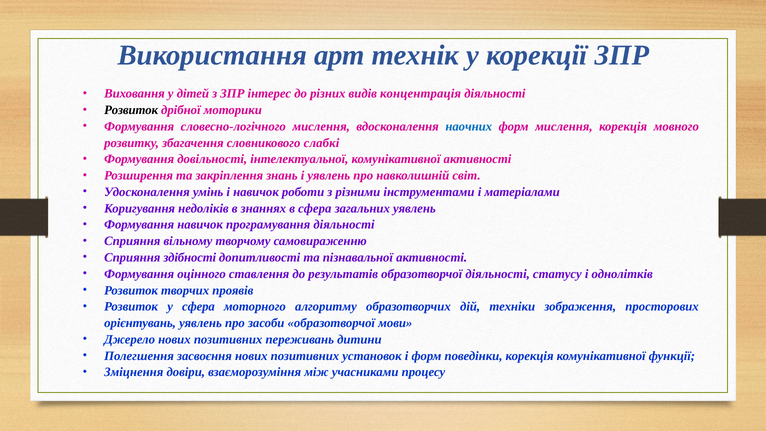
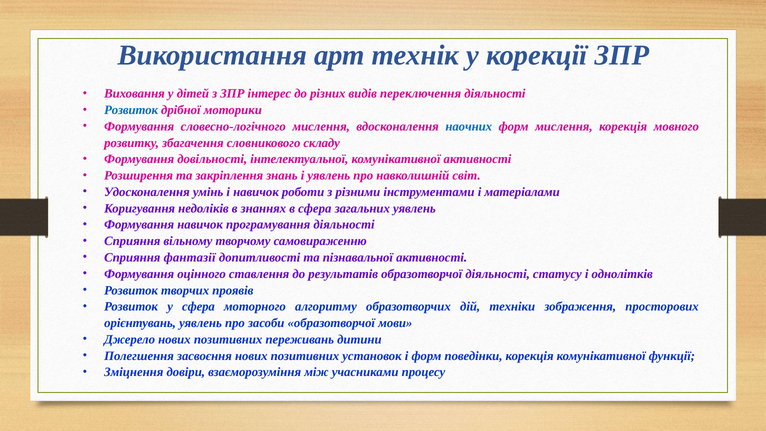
концентрація: концентрація -> переключення
Розвиток at (131, 110) colour: black -> blue
слабкі: слабкі -> складу
здібності: здібності -> фантазії
